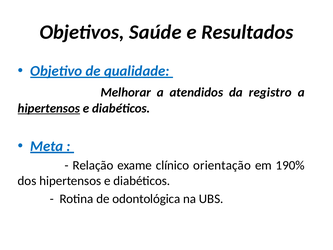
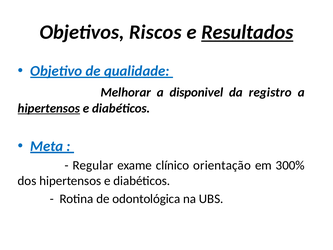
Saúde: Saúde -> Riscos
Resultados underline: none -> present
atendidos: atendidos -> disponivel
Relação: Relação -> Regular
190%: 190% -> 300%
